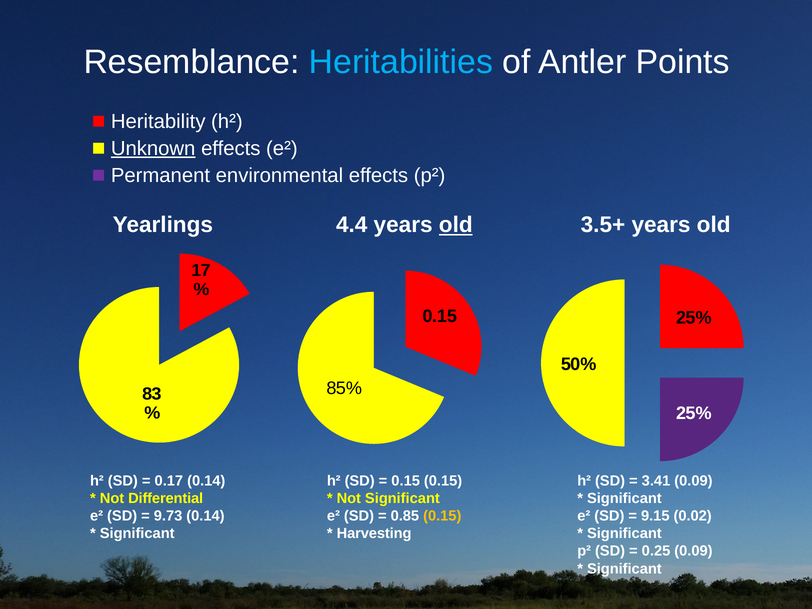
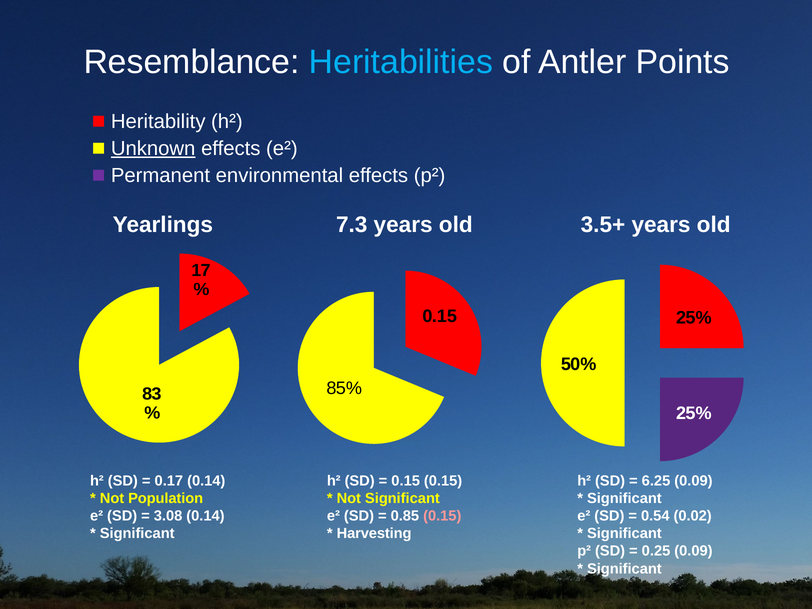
4.4: 4.4 -> 7.3
old at (456, 225) underline: present -> none
3.41: 3.41 -> 6.25
Differential: Differential -> Population
9.73: 9.73 -> 3.08
0.15 at (442, 516) colour: yellow -> pink
9.15: 9.15 -> 0.54
